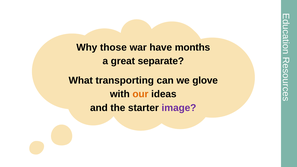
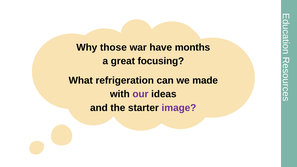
separate: separate -> focusing
transporting: transporting -> refrigeration
glove: glove -> made
our colour: orange -> purple
